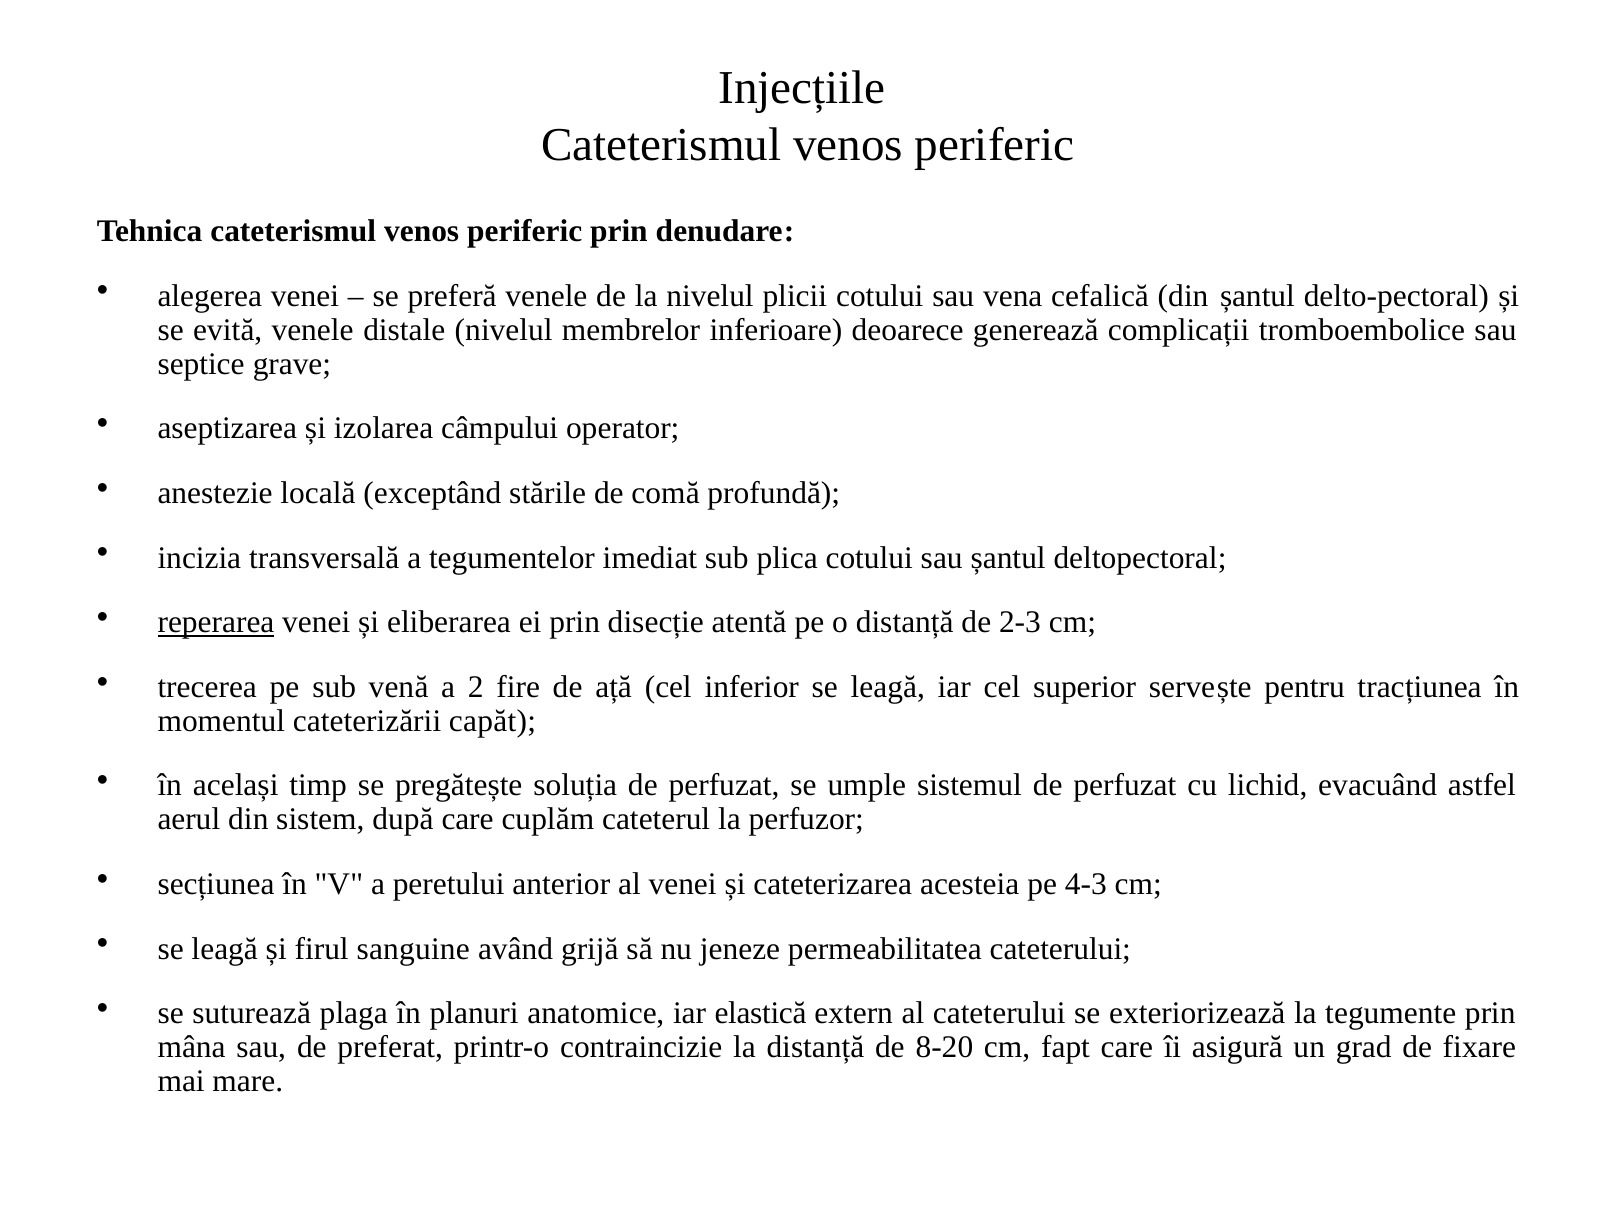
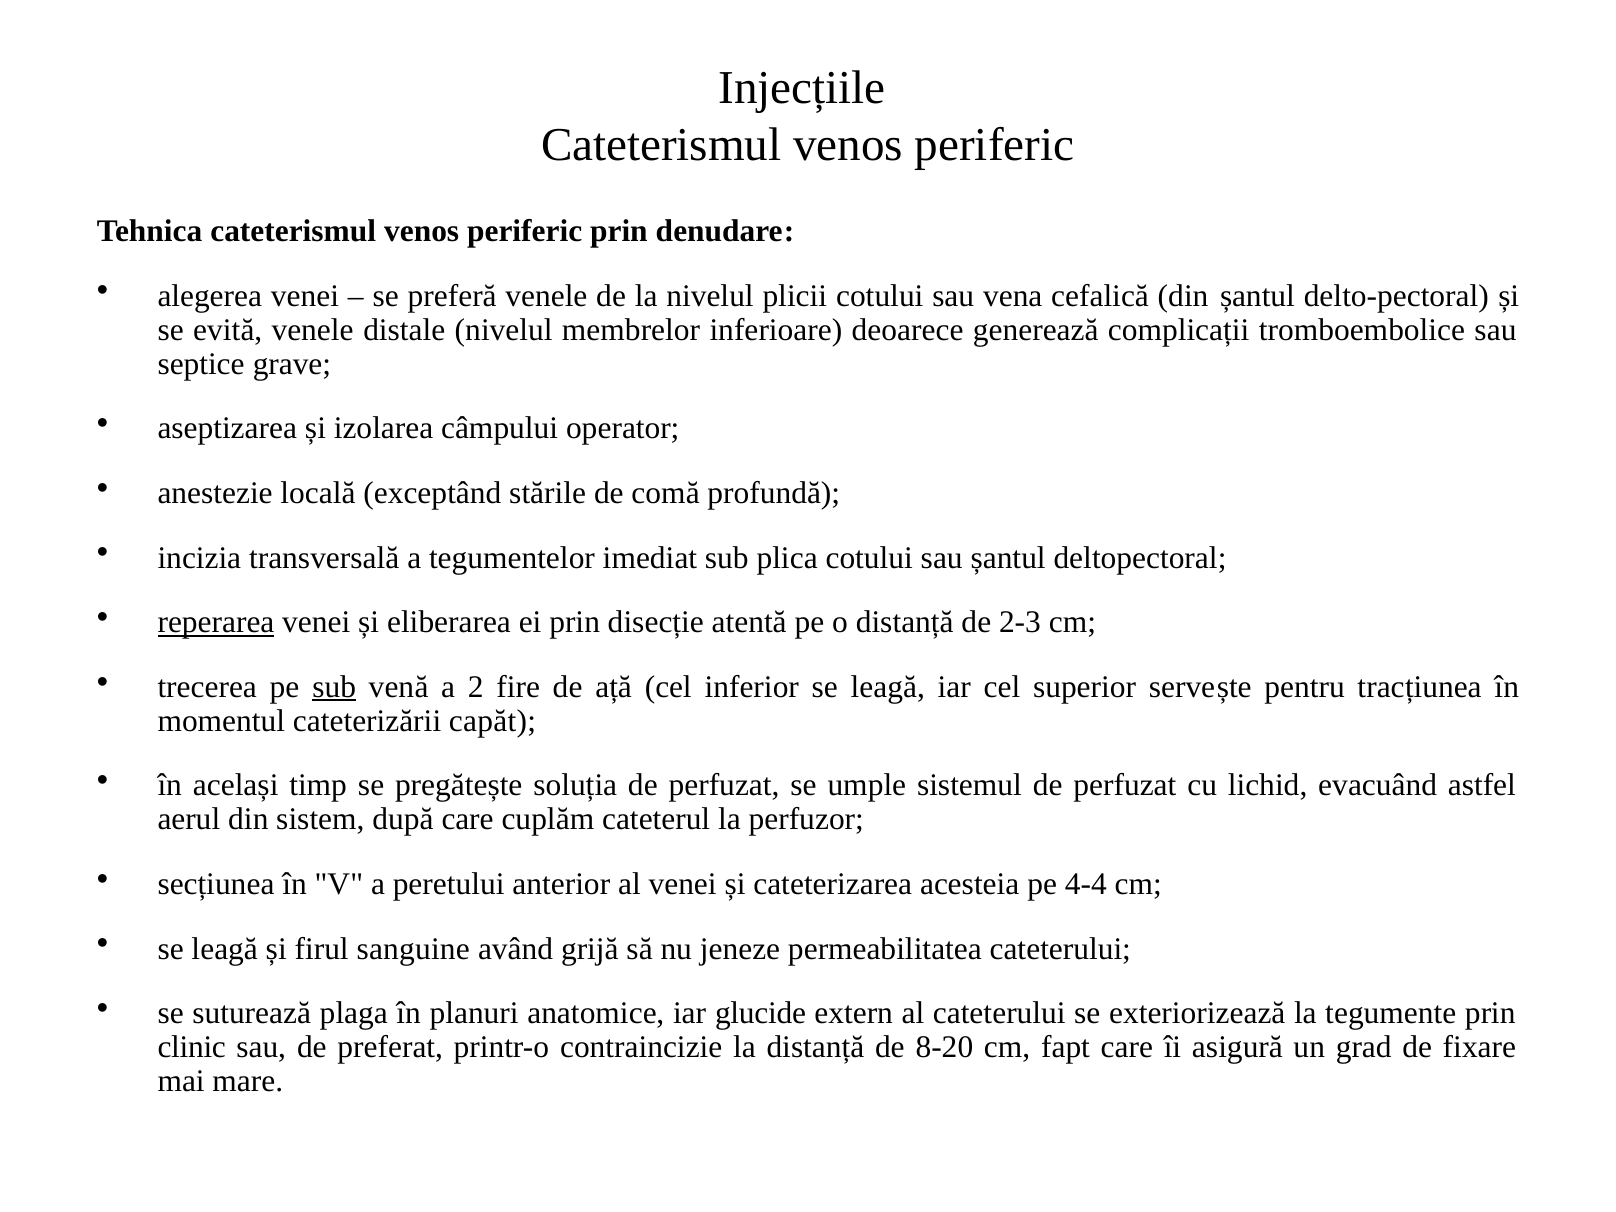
sub at (334, 687) underline: none -> present
4-3: 4-3 -> 4-4
elastică: elastică -> glucide
mâna: mâna -> clinic
